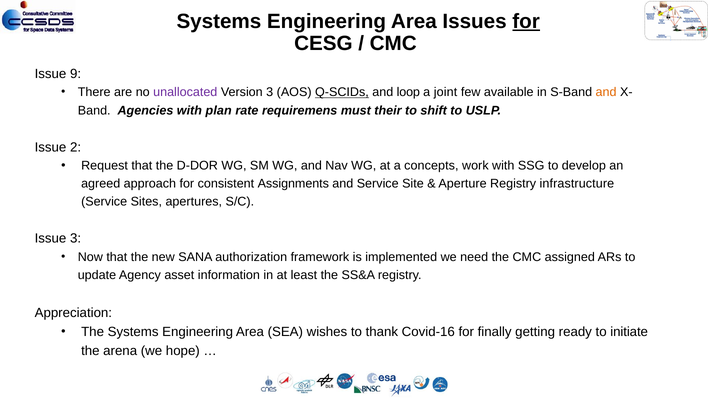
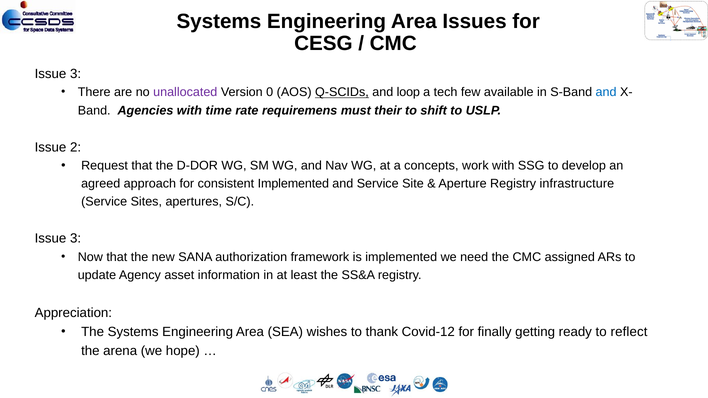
for at (526, 21) underline: present -> none
9 at (76, 74): 9 -> 3
Version 3: 3 -> 0
joint: joint -> tech
and at (606, 92) colour: orange -> blue
plan: plan -> time
consistent Assignments: Assignments -> Implemented
Covid-16: Covid-16 -> Covid-12
initiate: initiate -> reflect
